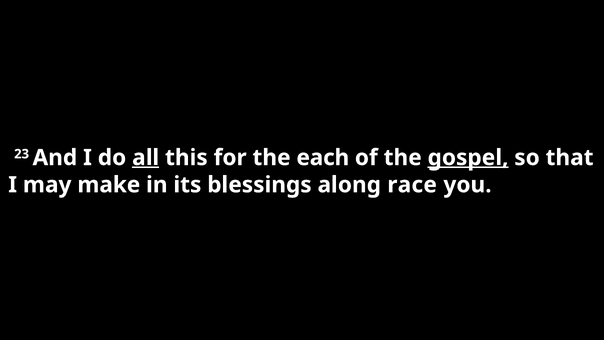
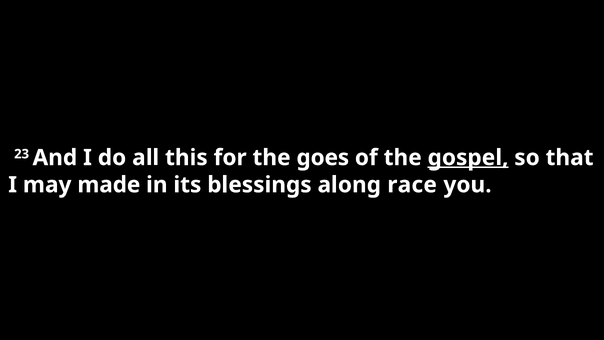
all underline: present -> none
each: each -> goes
make: make -> made
